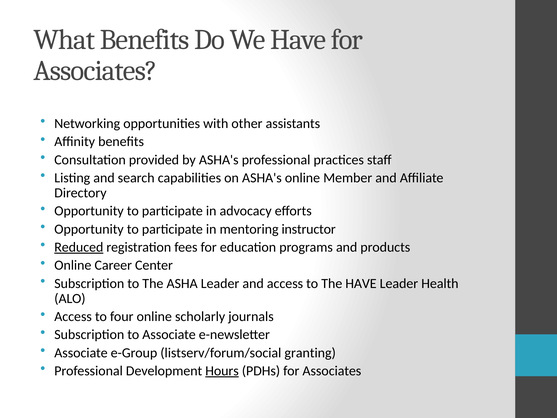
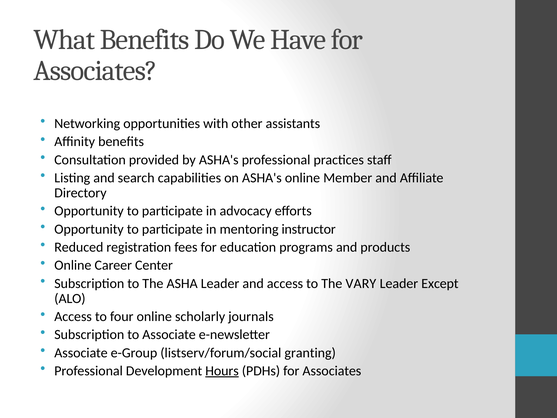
Reduced underline: present -> none
The HAVE: HAVE -> VARY
Health: Health -> Except
